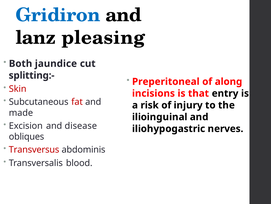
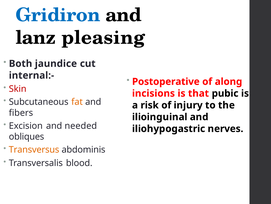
splitting:-: splitting:- -> internal:-
Preperitoneal: Preperitoneal -> Postoperative
entry: entry -> pubic
fat colour: red -> orange
made: made -> fibers
disease: disease -> needed
Transversus colour: red -> orange
